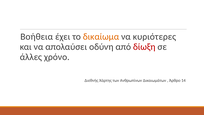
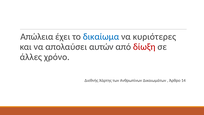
Βοήθεια: Βοήθεια -> Απώλεια
δικαίωμα colour: orange -> blue
οδύνη: οδύνη -> αυτών
